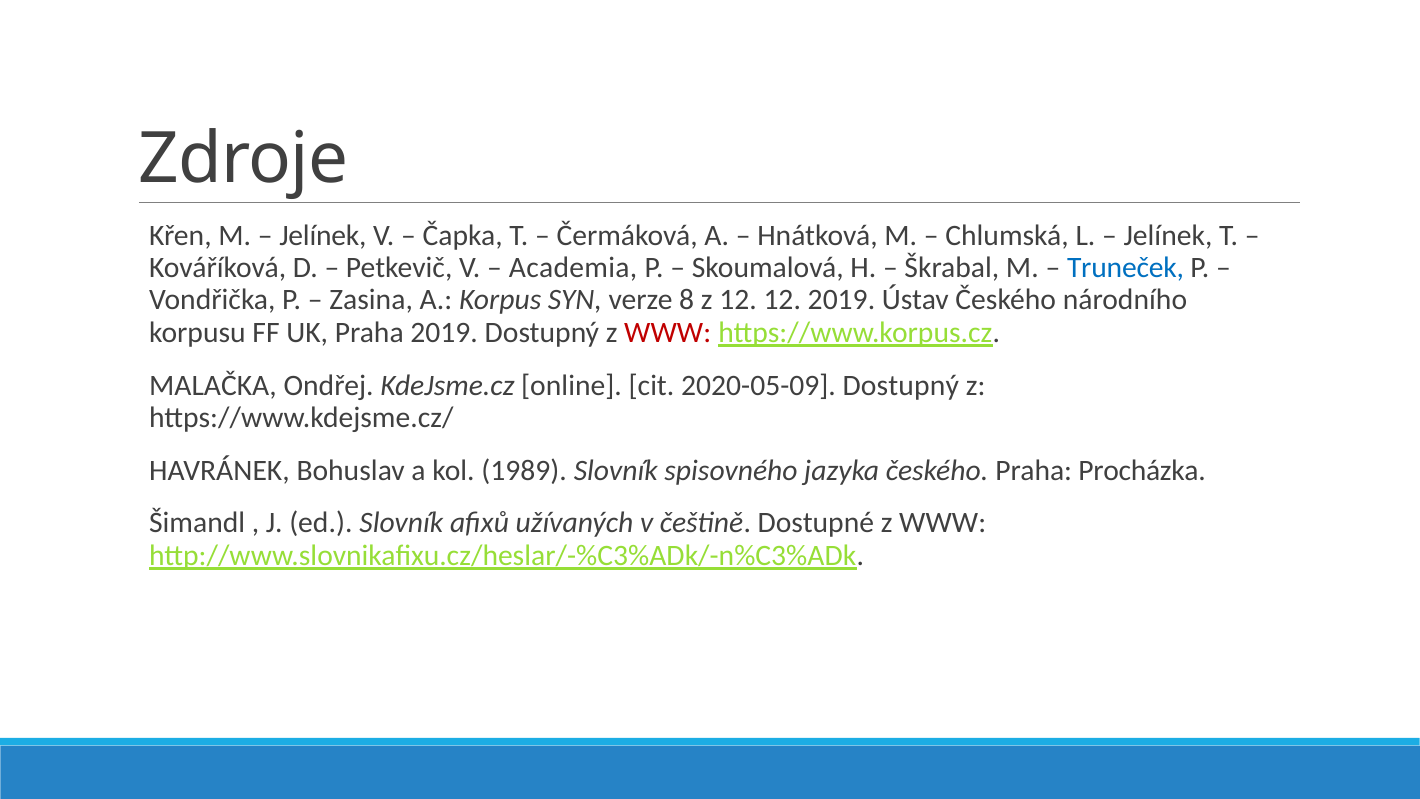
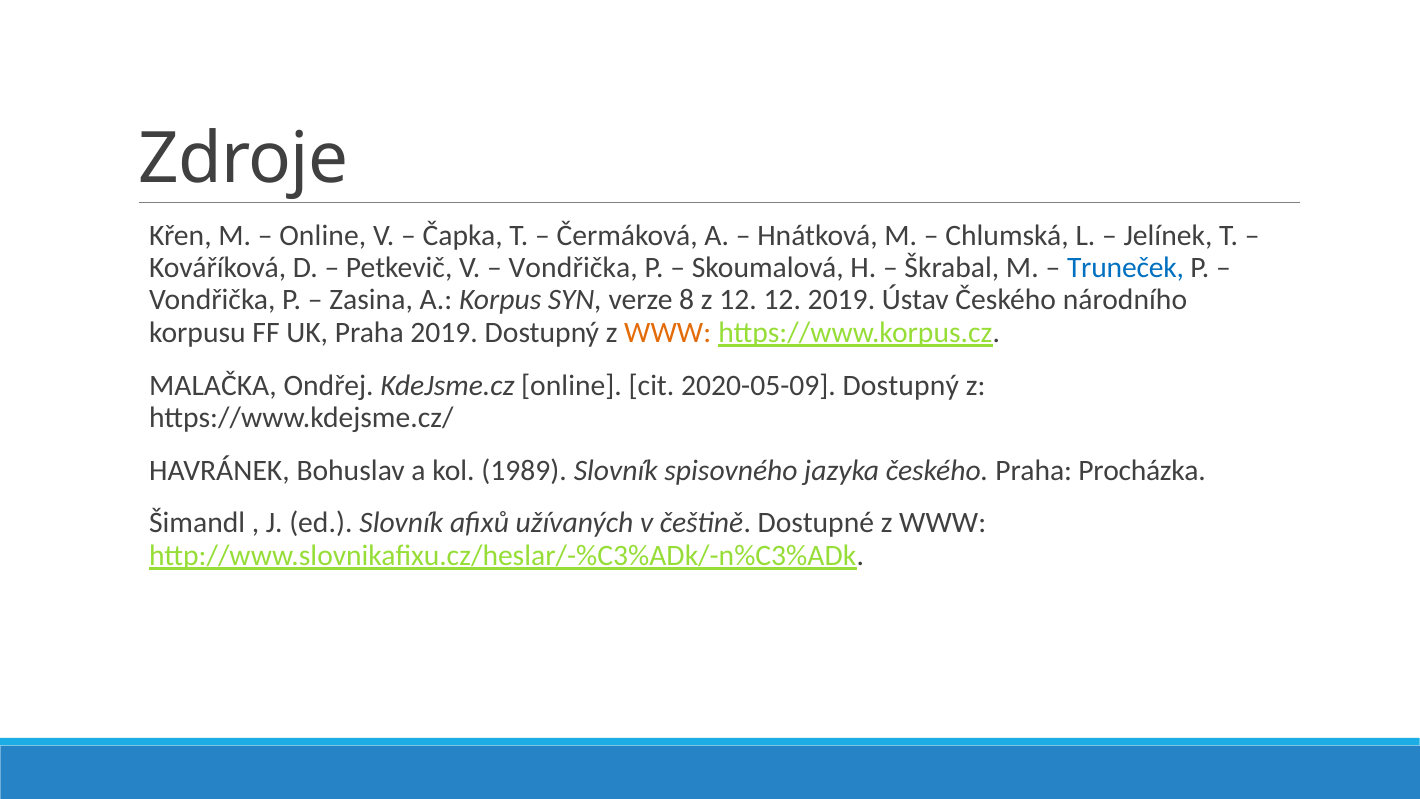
Jelínek at (323, 236): Jelínek -> Online
Academia at (573, 268): Academia -> Vondřička
WWW at (668, 333) colour: red -> orange
